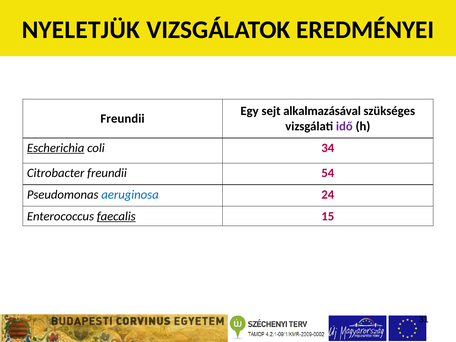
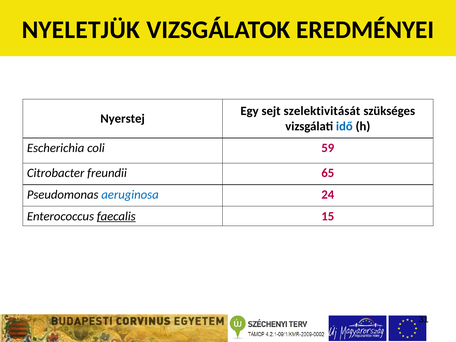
alkalmazásával: alkalmazásával -> szelektivitását
Freundii at (123, 119): Freundii -> Nyerstej
idő colour: purple -> blue
Escherichia underline: present -> none
34: 34 -> 59
54: 54 -> 65
